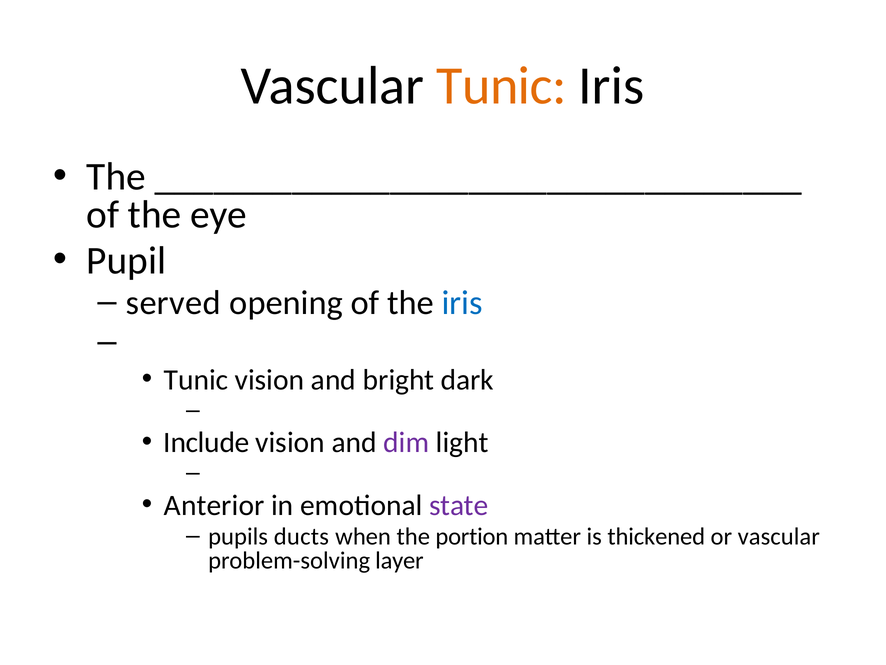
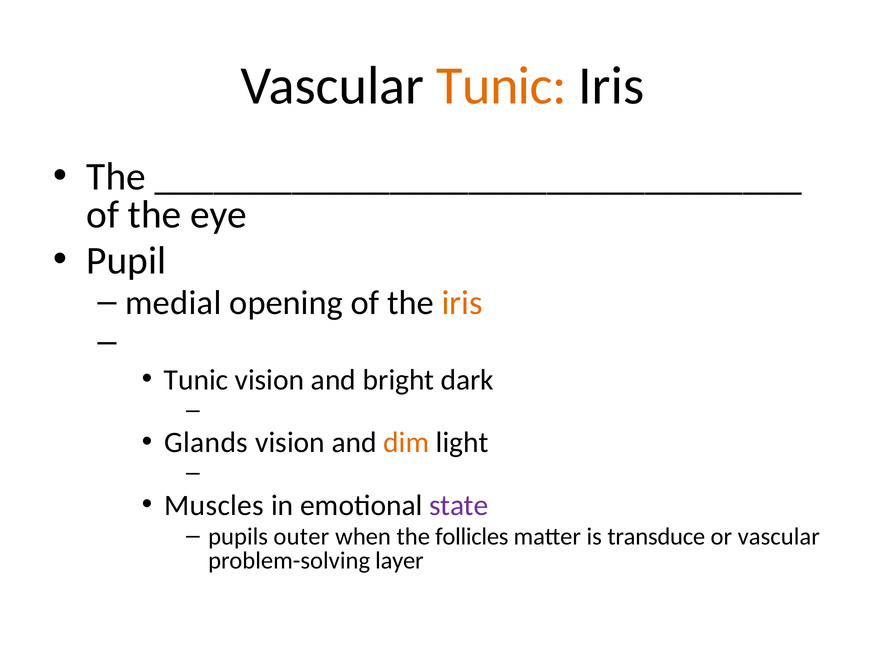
served: served -> medial
iris at (462, 303) colour: blue -> orange
Include: Include -> Glands
dim colour: purple -> orange
Anterior: Anterior -> Muscles
ducts: ducts -> outer
portion: portion -> follicles
thickened: thickened -> transduce
